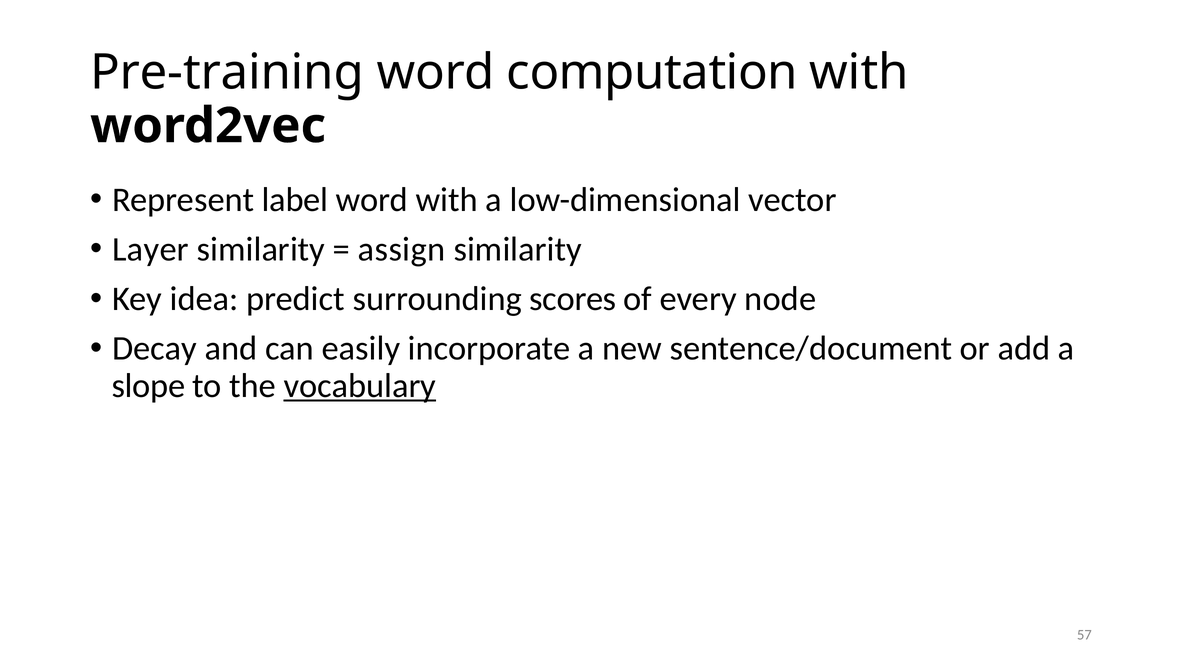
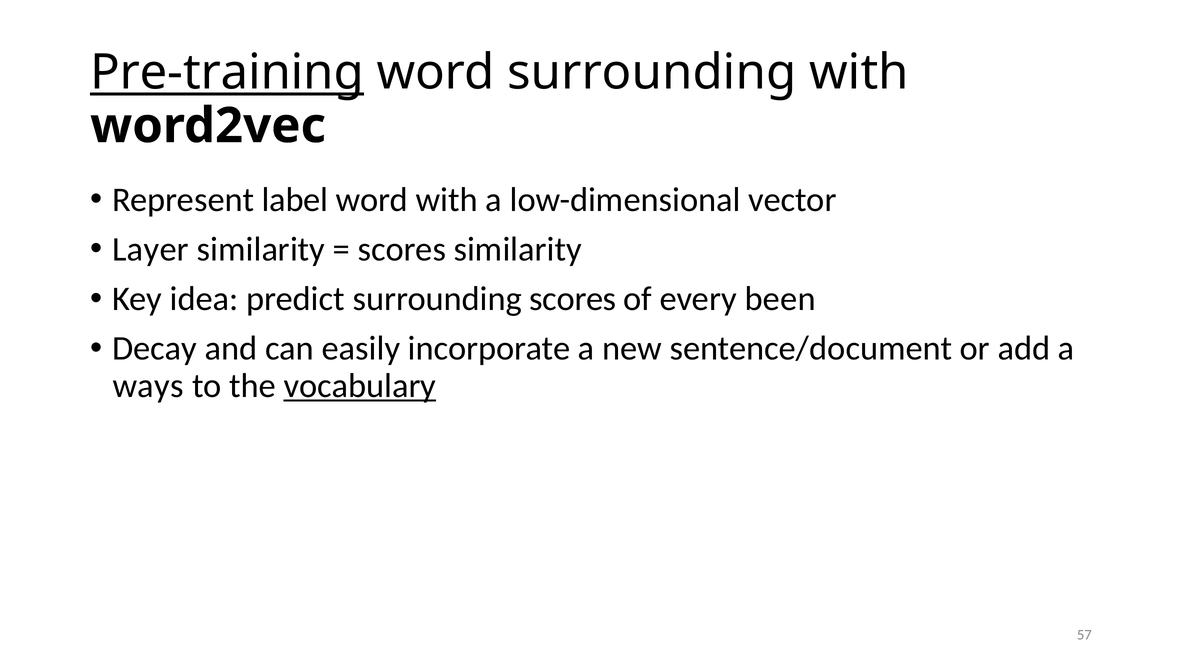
Pre-training underline: none -> present
word computation: computation -> surrounding
assign at (402, 249): assign -> scores
node: node -> been
slope: slope -> ways
